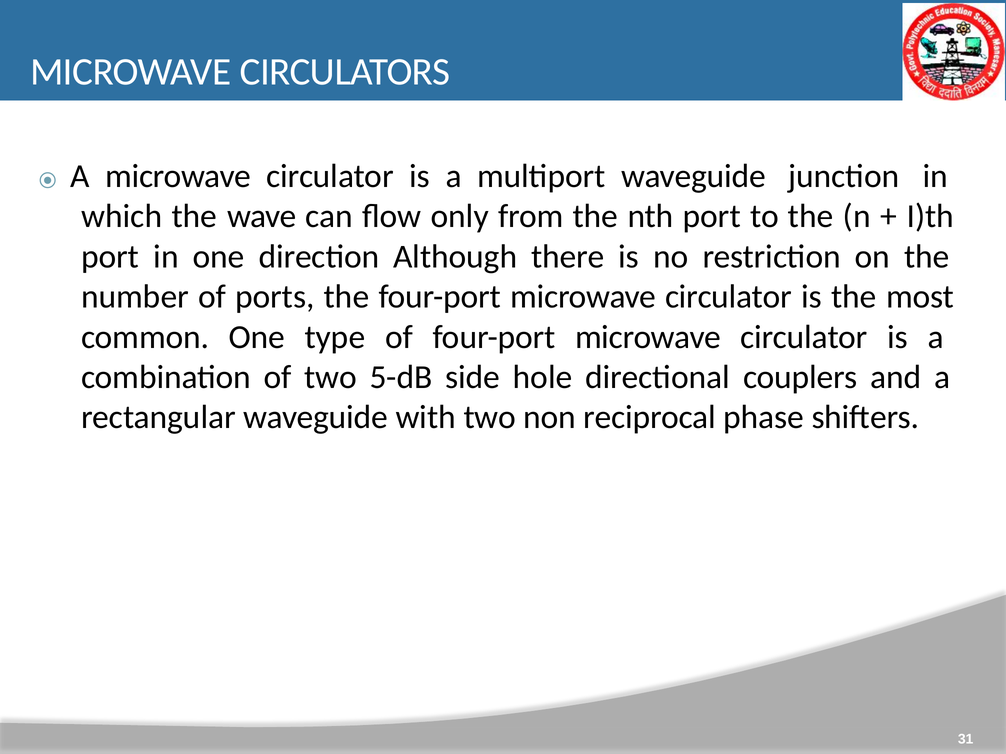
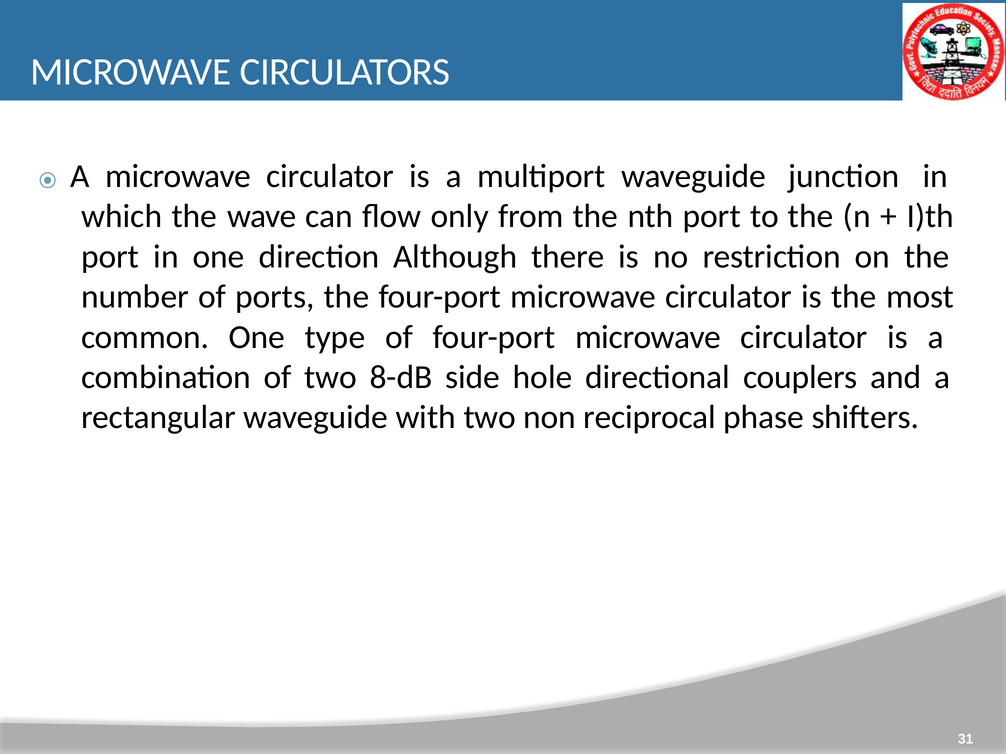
5-dB: 5-dB -> 8-dB
